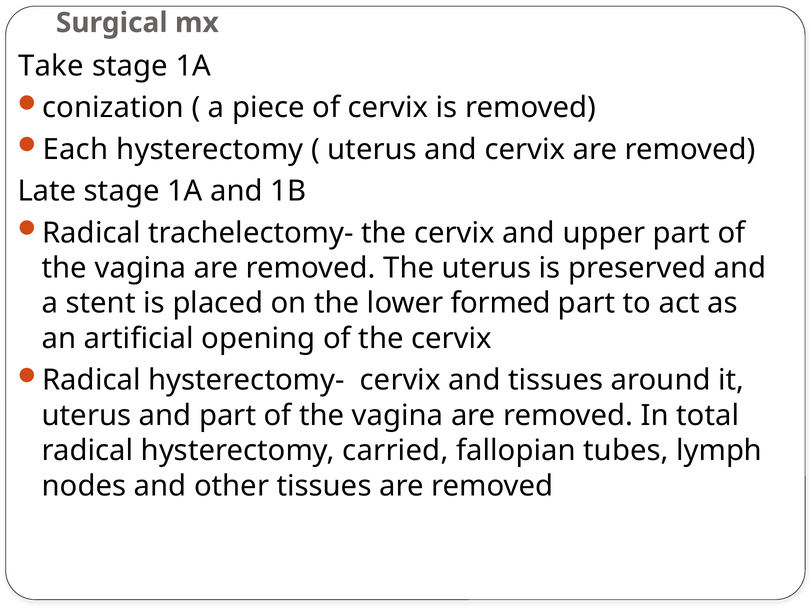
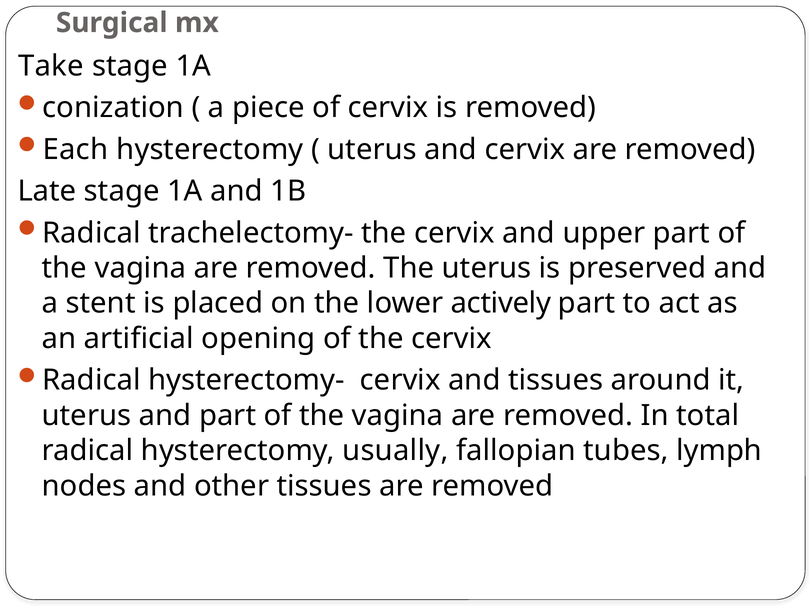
formed: formed -> actively
carried: carried -> usually
